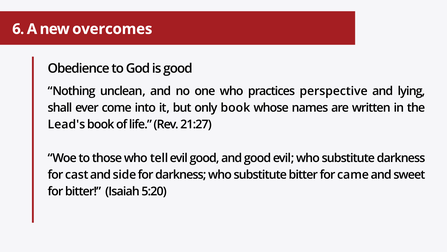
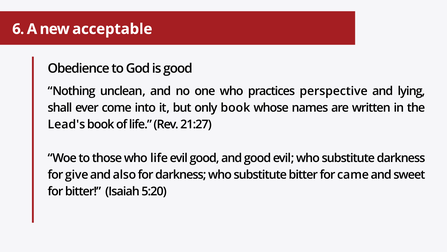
overcomes: overcomes -> acceptable
who tell: tell -> life
cast: cast -> give
side: side -> also
